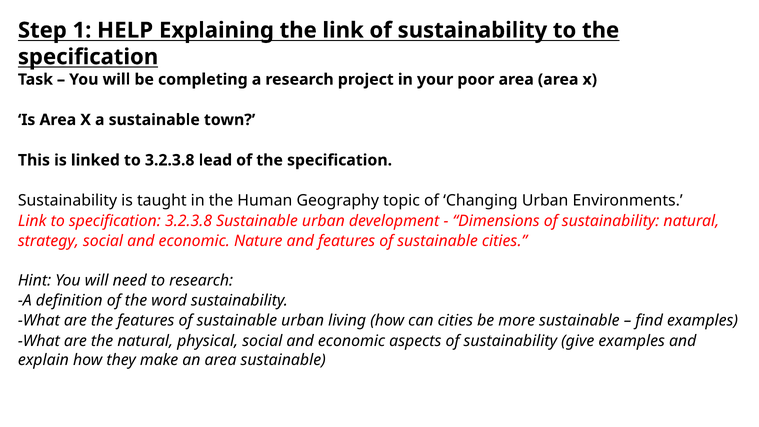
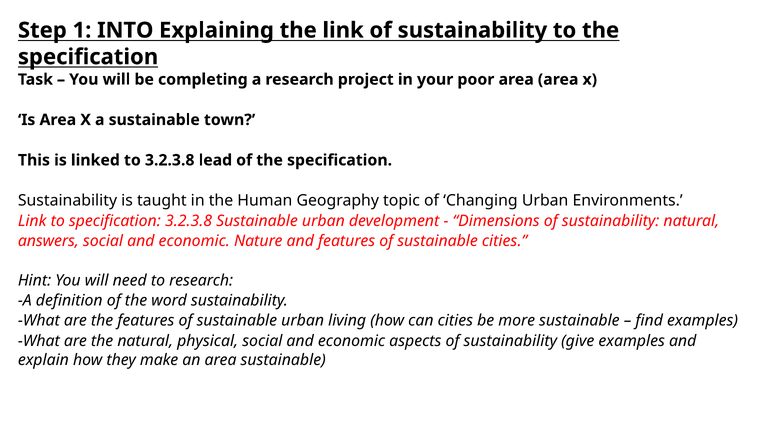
HELP: HELP -> INTO
strategy: strategy -> answers
